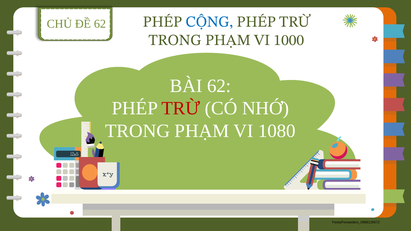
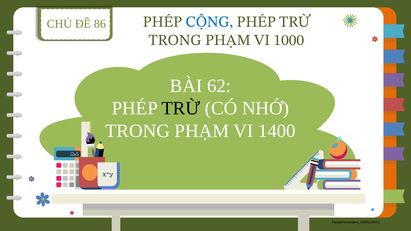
ĐỀ 62: 62 -> 86
TRỪ at (181, 109) colour: red -> black
1080: 1080 -> 1400
